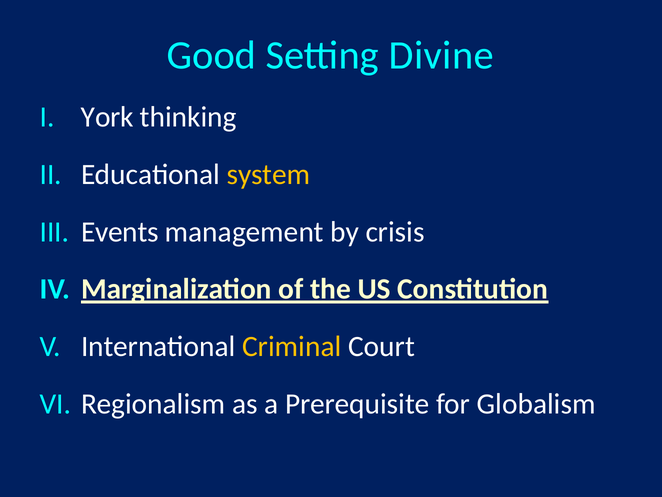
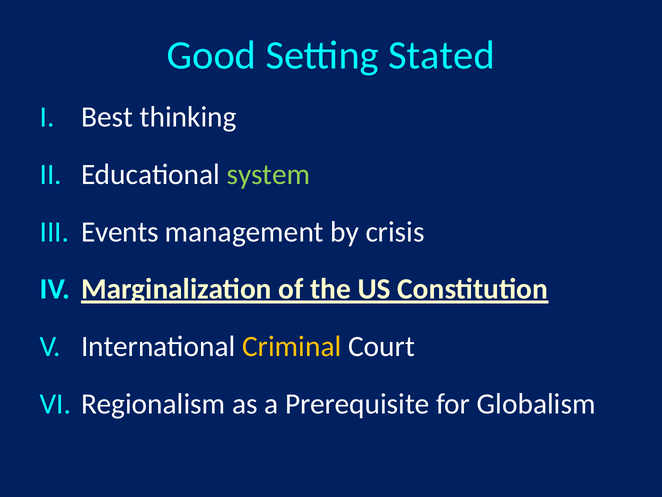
Divine: Divine -> Stated
York: York -> Best
system colour: yellow -> light green
